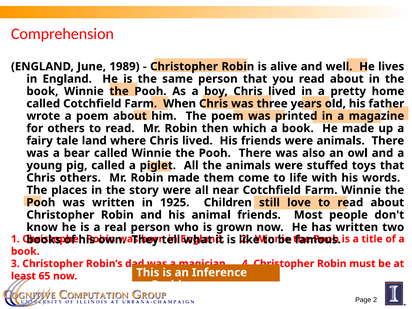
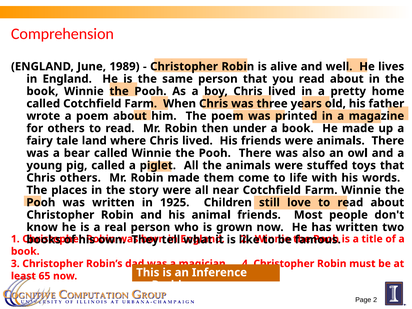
which: which -> under
